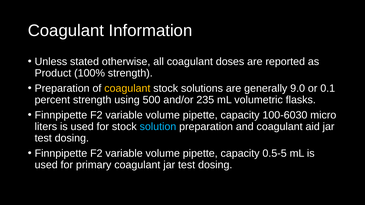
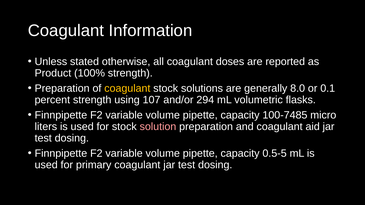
9.0: 9.0 -> 8.0
500: 500 -> 107
235: 235 -> 294
100-6030: 100-6030 -> 100-7485
solution colour: light blue -> pink
